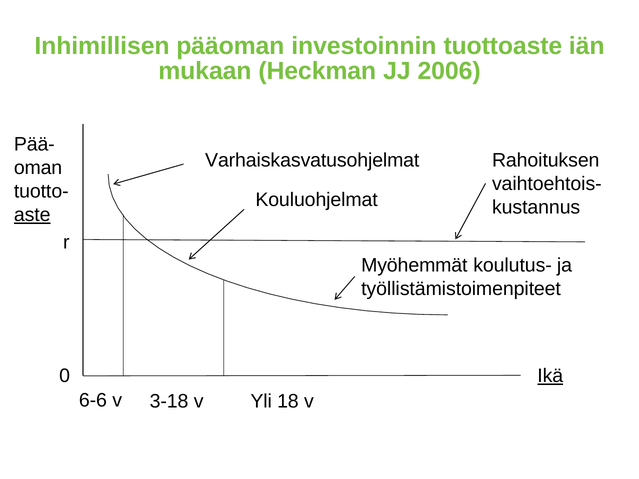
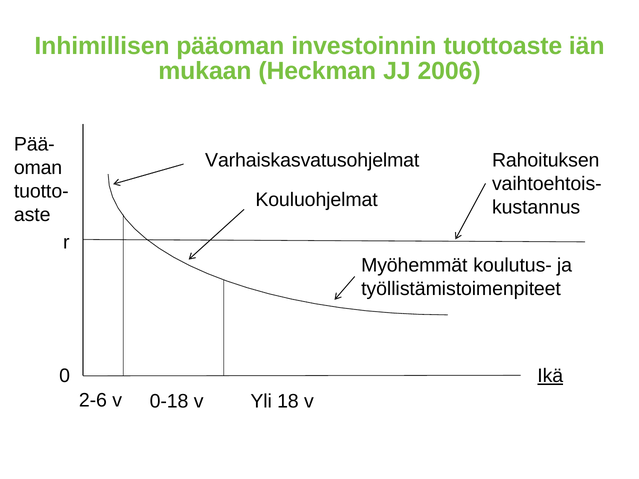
aste underline: present -> none
6-6: 6-6 -> 2-6
3-18: 3-18 -> 0-18
